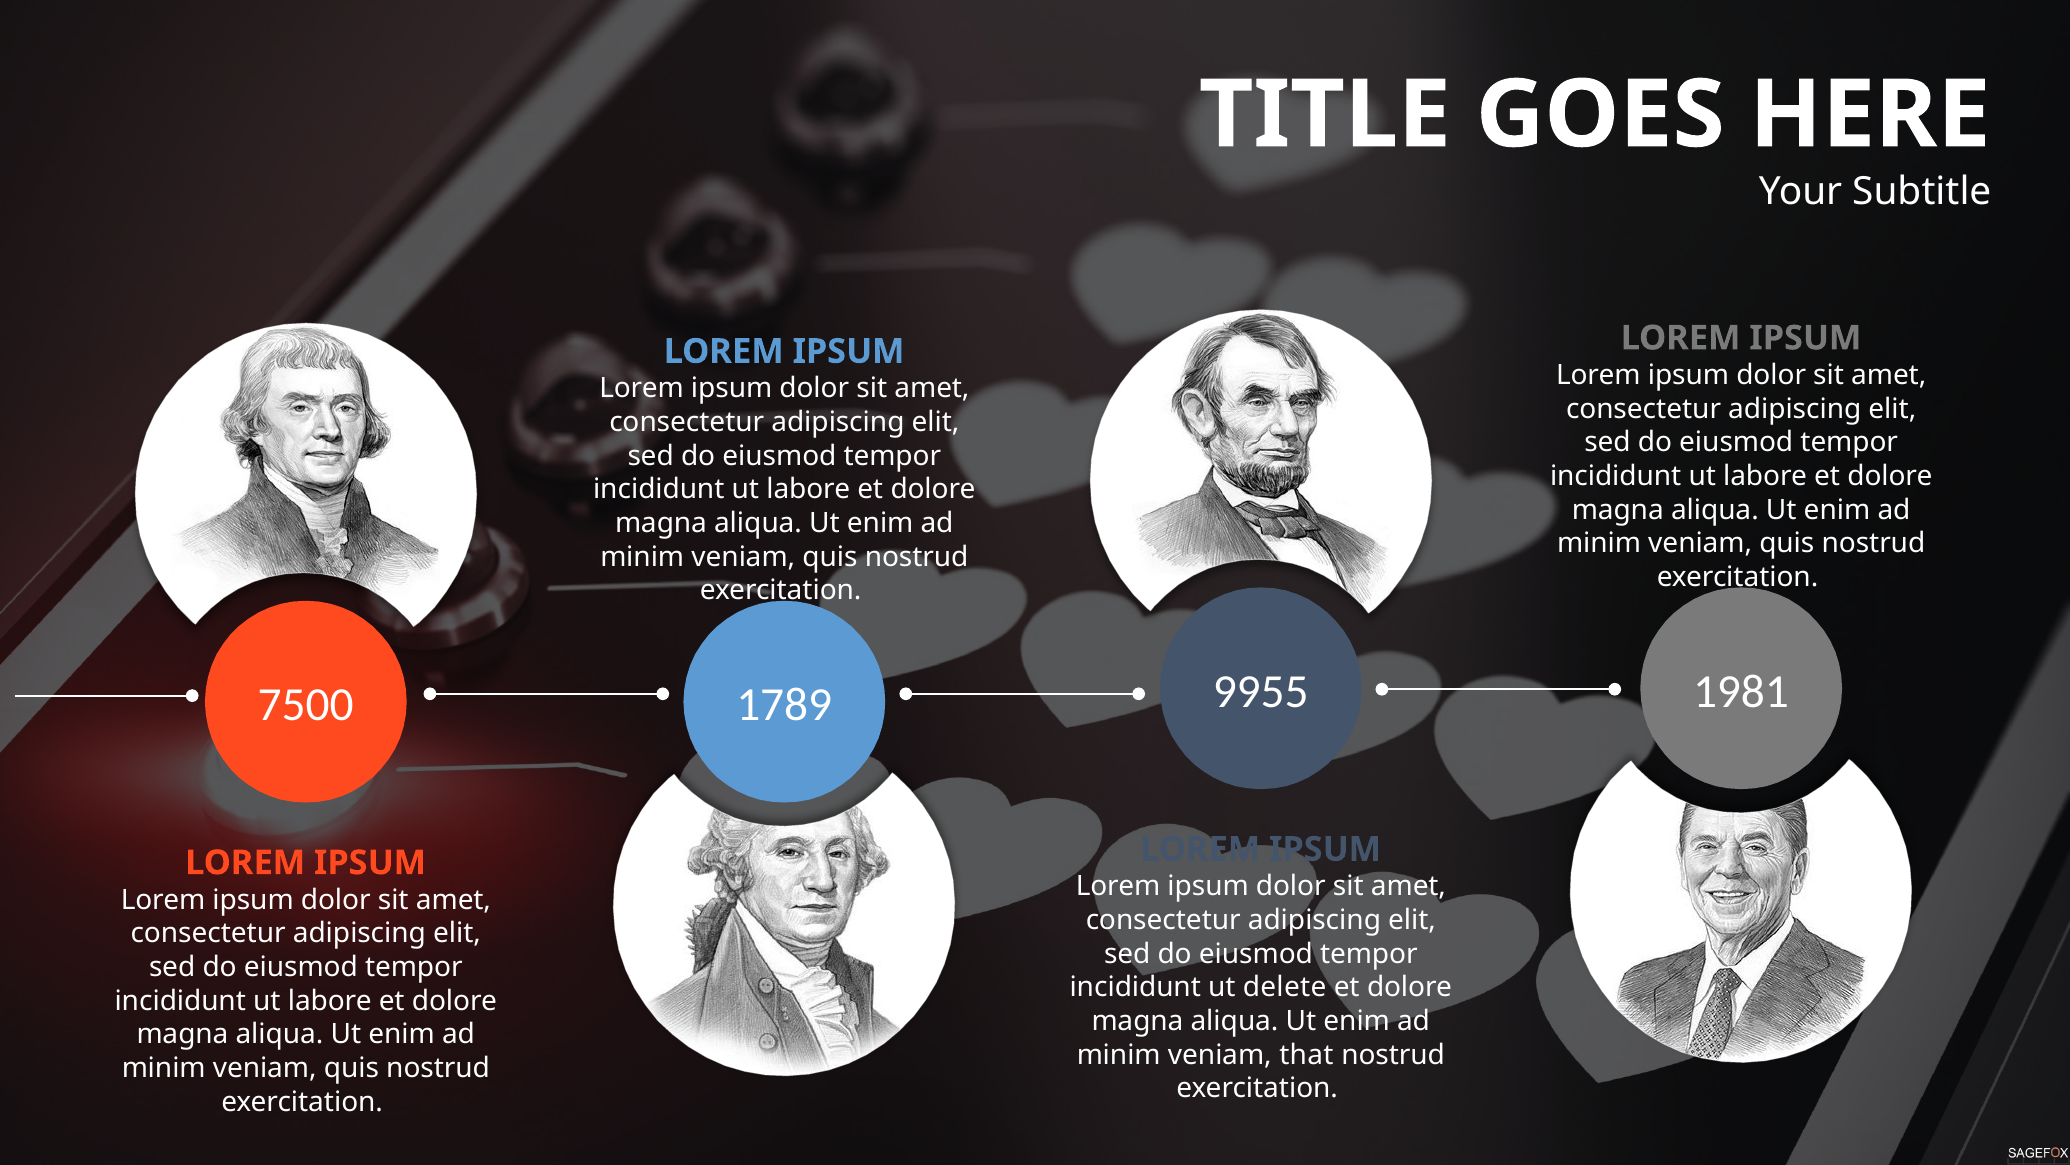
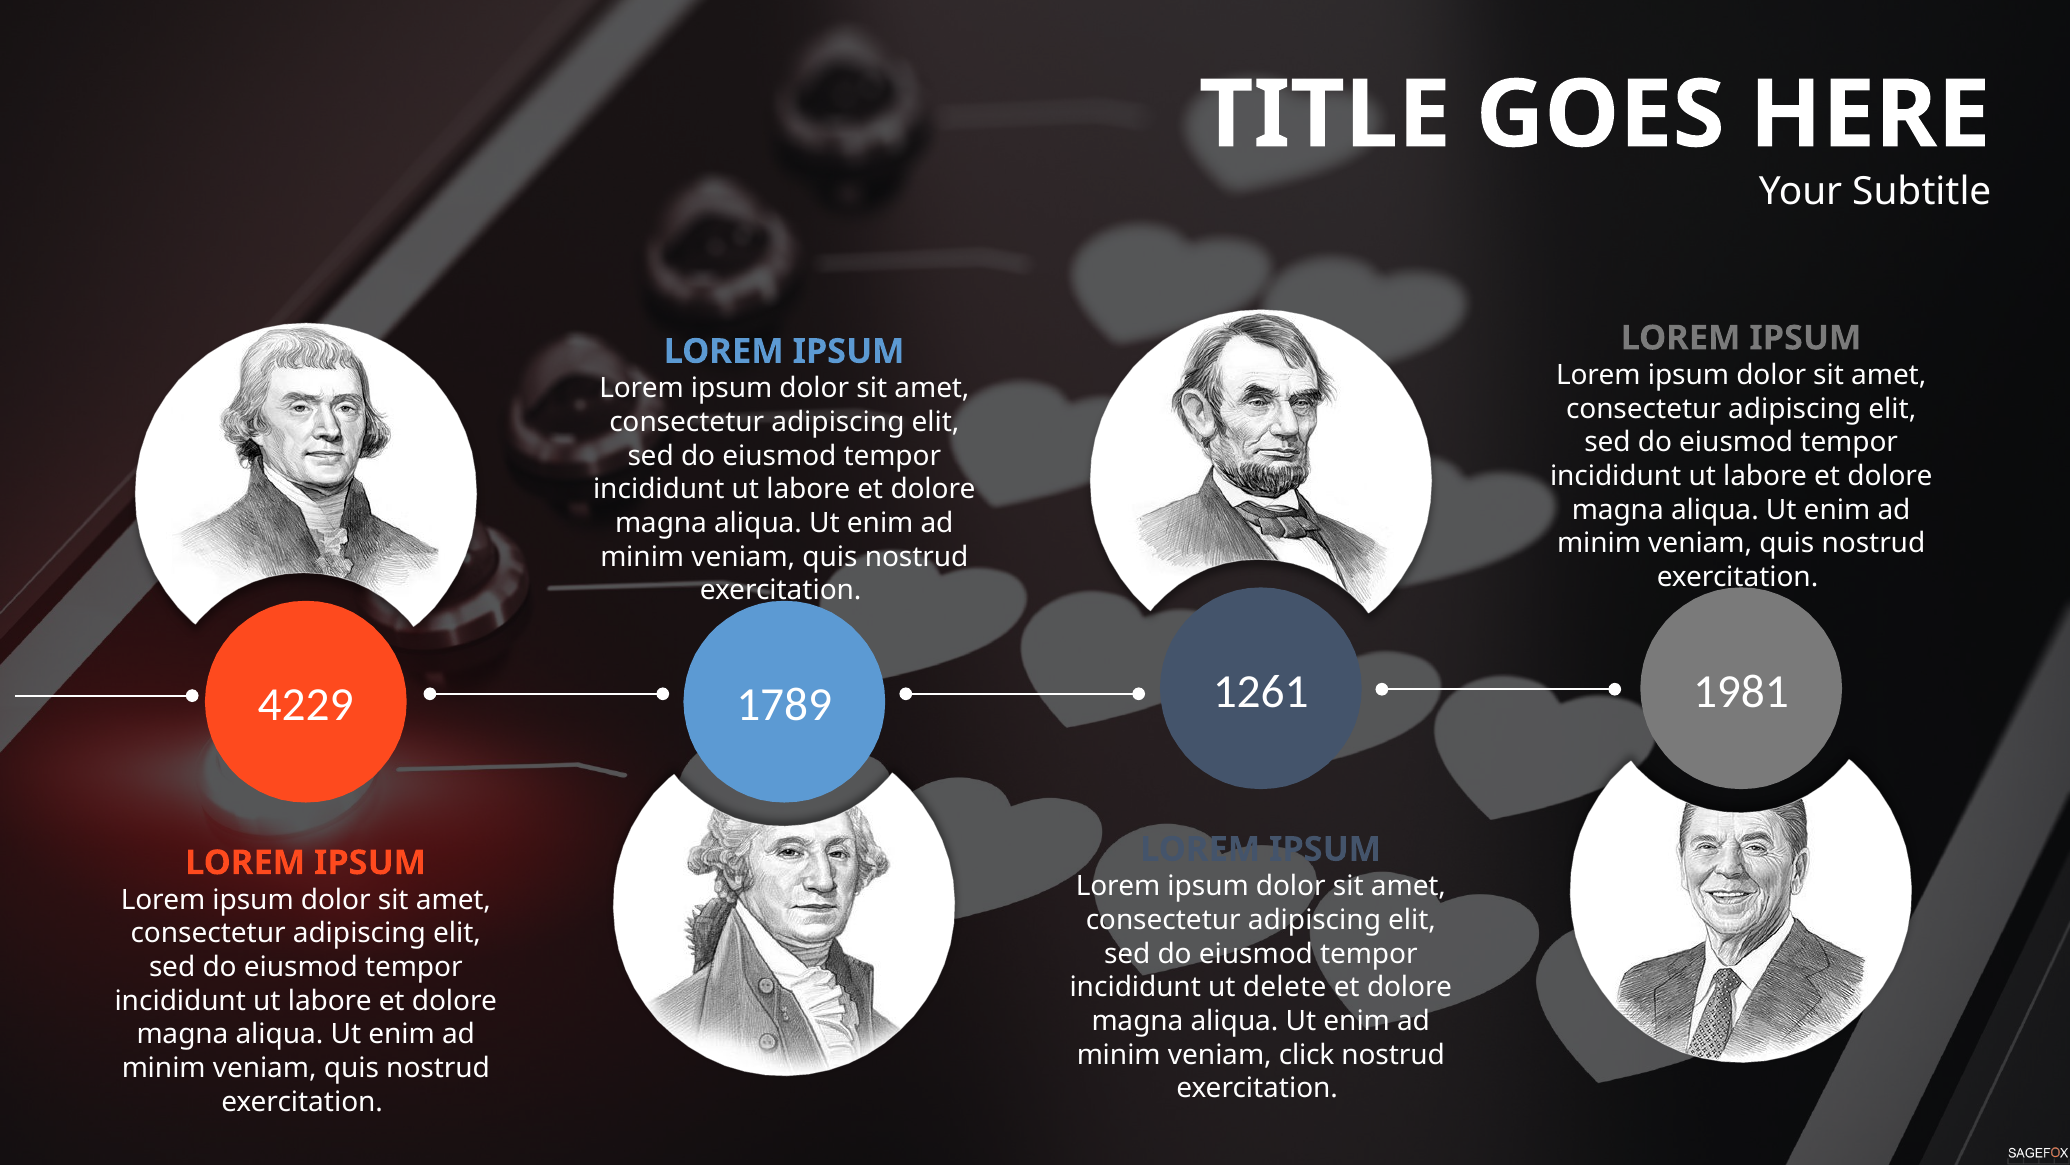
9955: 9955 -> 1261
7500: 7500 -> 4229
that: that -> click
